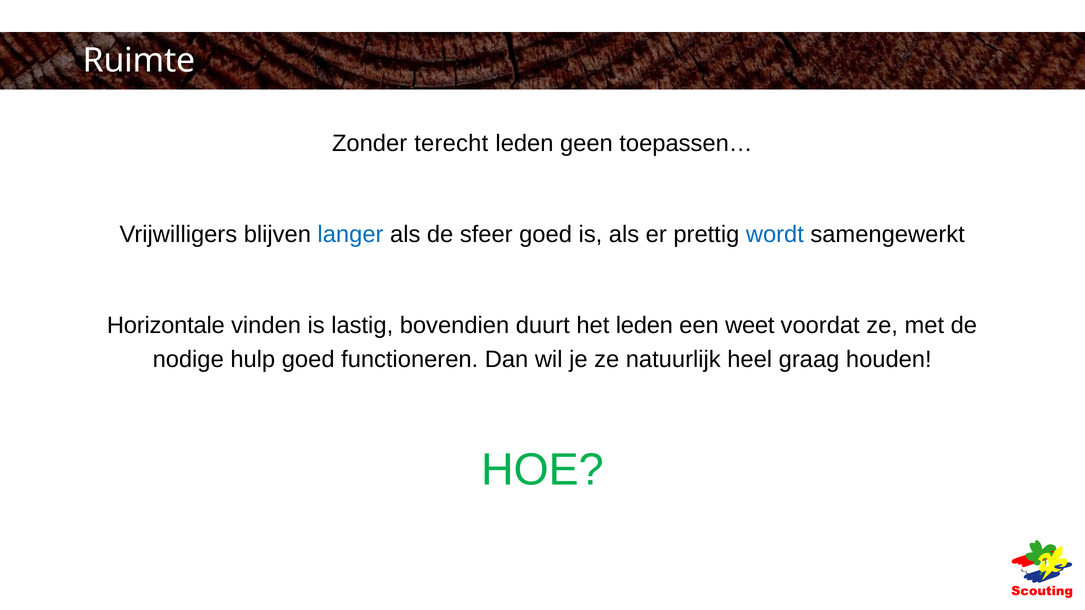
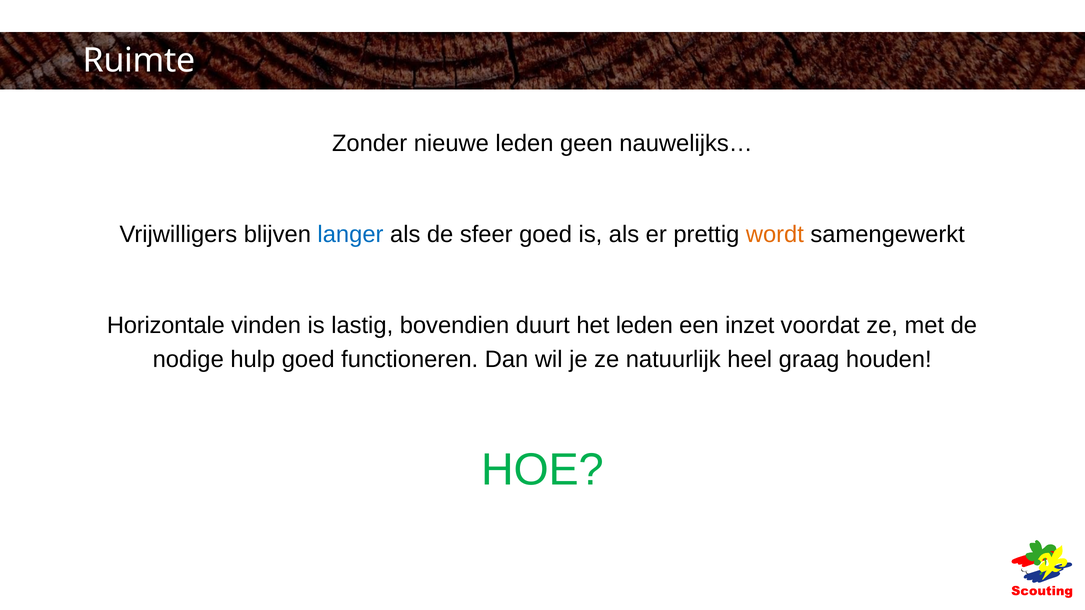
terecht: terecht -> nieuwe
toepassen…: toepassen… -> nauwelijks…
wordt colour: blue -> orange
weet: weet -> inzet
